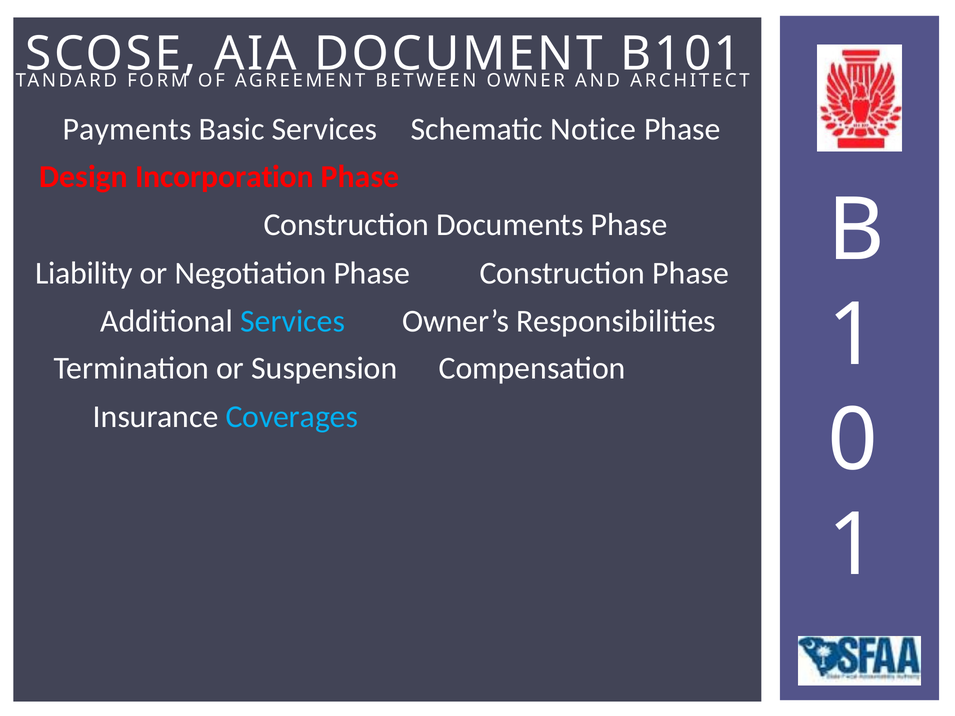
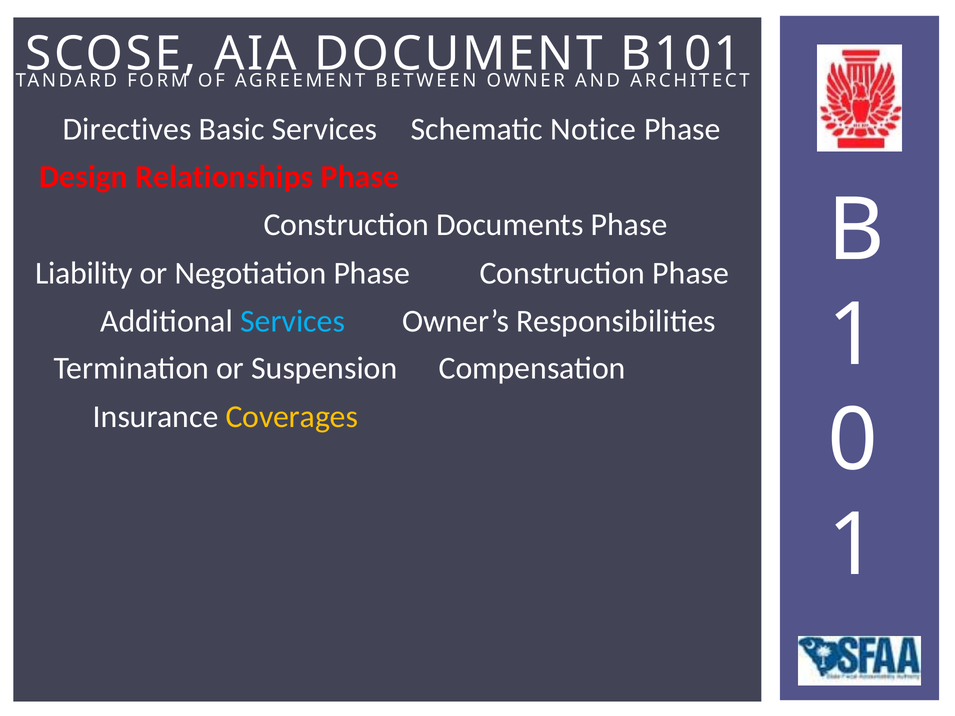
Payments: Payments -> Directives
Incorporation: Incorporation -> Relationships
Coverages colour: light blue -> yellow
